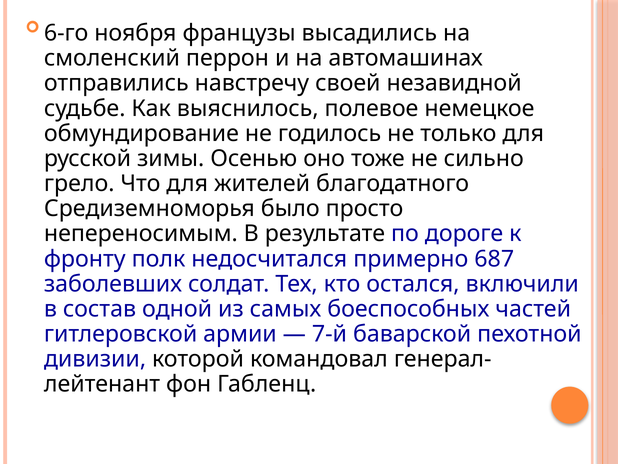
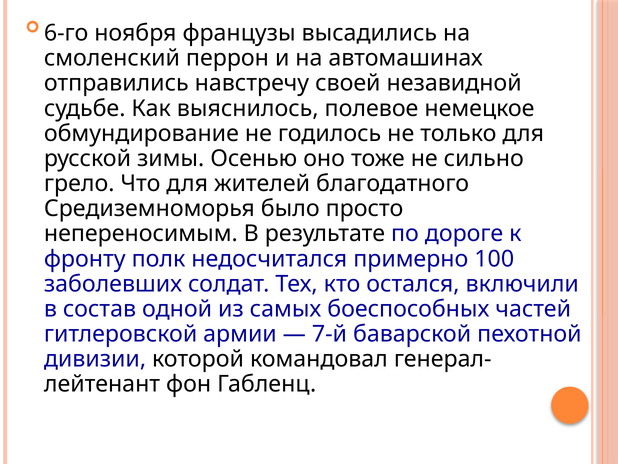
687: 687 -> 100
